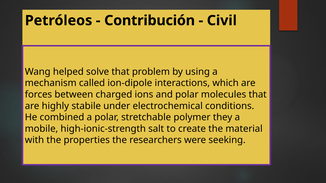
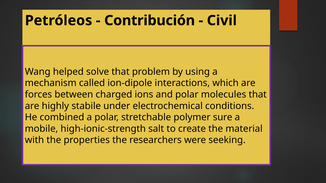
they: they -> sure
